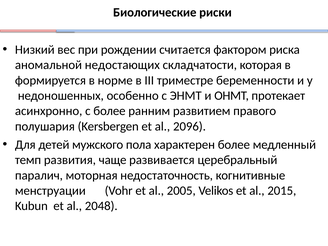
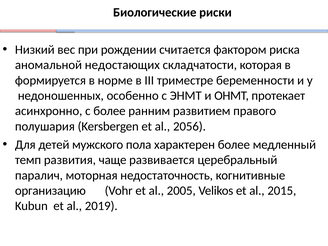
2096: 2096 -> 2056
менструации: менструации -> организацию
2048: 2048 -> 2019
